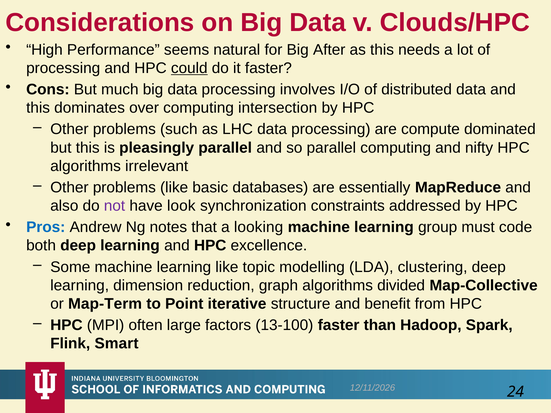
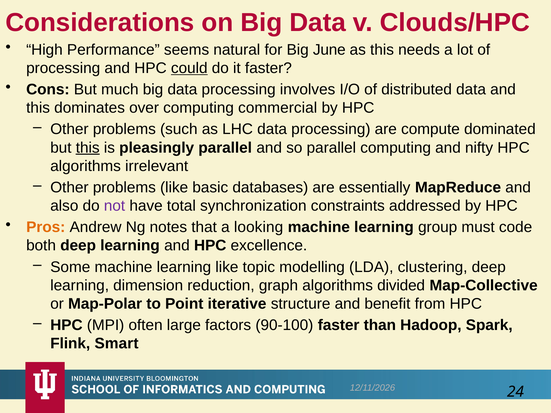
After: After -> June
intersection: intersection -> commercial
this at (88, 148) underline: none -> present
look: look -> total
Pros colour: blue -> orange
Map-Term: Map-Term -> Map-Polar
13-100: 13-100 -> 90-100
